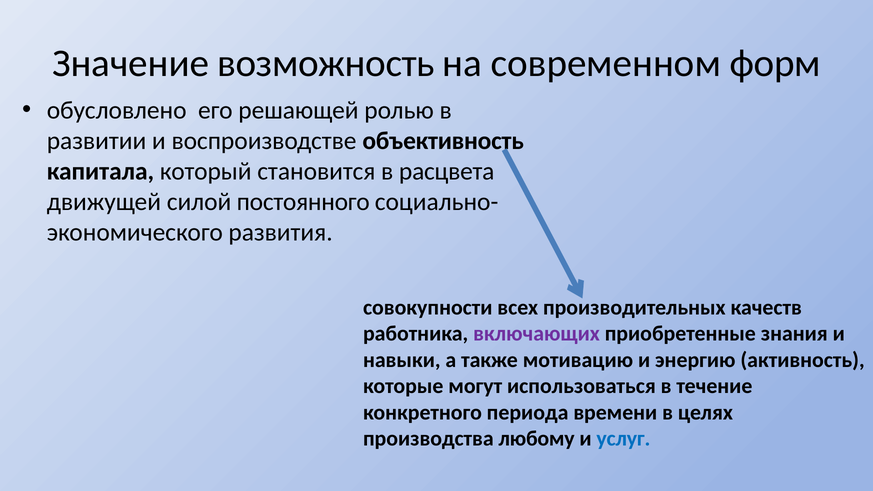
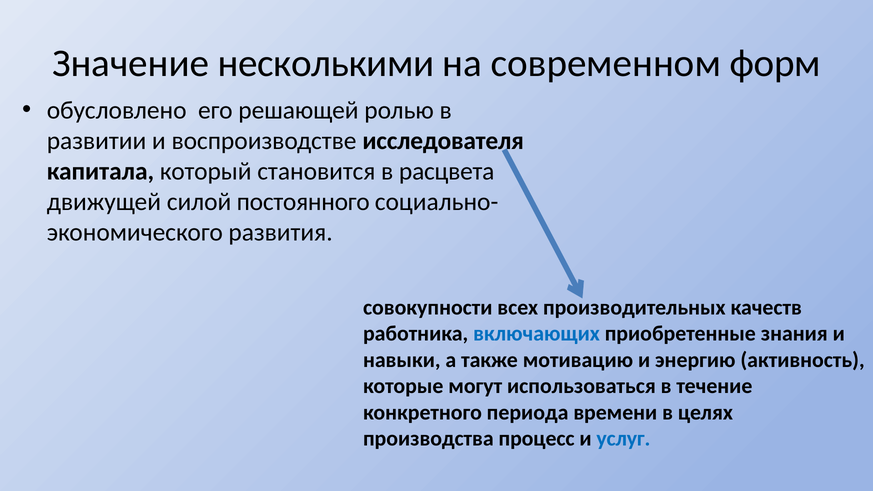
возможность: возможность -> несколькими
объективность: объективность -> исследователя
включающих colour: purple -> blue
любому: любому -> процесс
